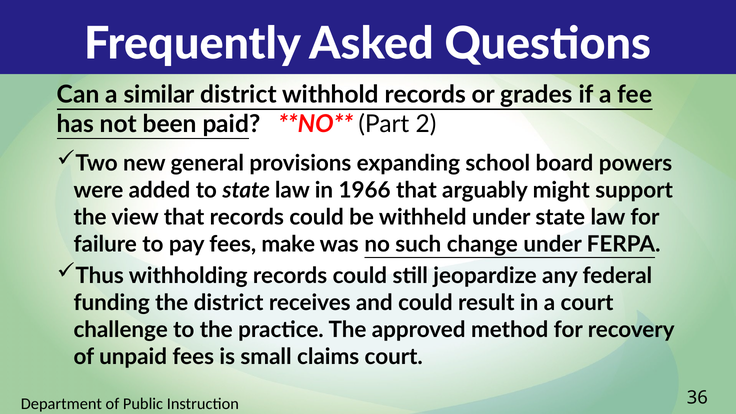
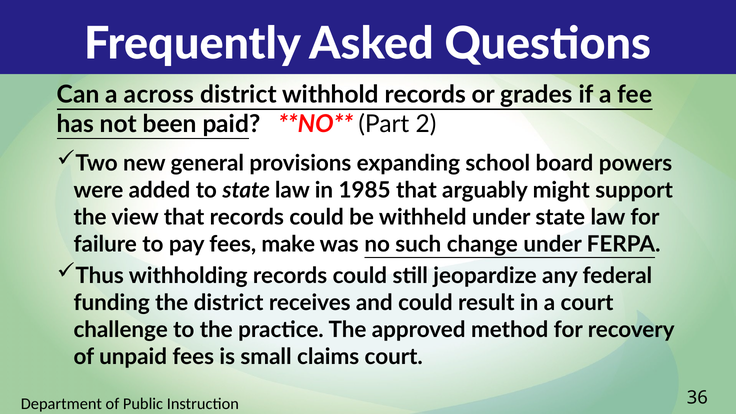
similar: similar -> across
1966: 1966 -> 1985
